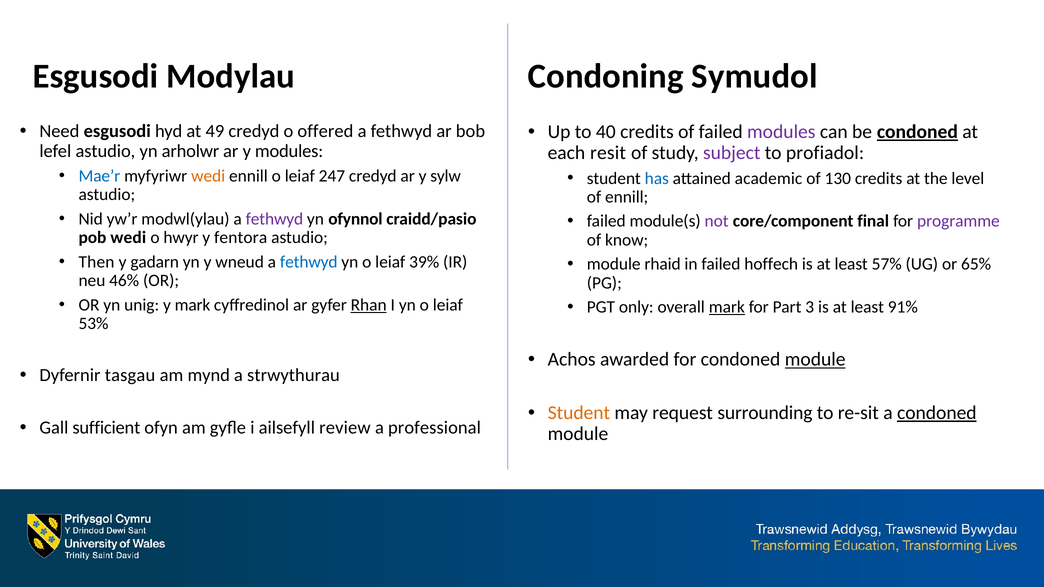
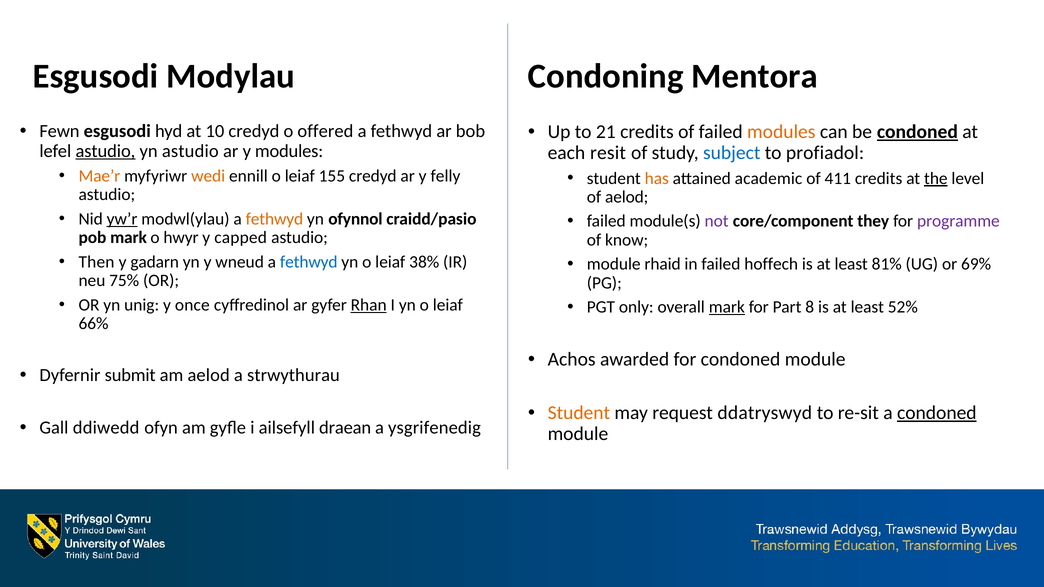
Symudol: Symudol -> Mentora
Need: Need -> Fewn
49: 49 -> 10
40: 40 -> 21
modules at (781, 132) colour: purple -> orange
astudio at (105, 151) underline: none -> present
yn arholwr: arholwr -> astudio
subject colour: purple -> blue
Mae’r colour: blue -> orange
247: 247 -> 155
sylw: sylw -> felly
has colour: blue -> orange
130: 130 -> 411
the underline: none -> present
of ennill: ennill -> aelod
yw’r underline: none -> present
fethwyd at (274, 219) colour: purple -> orange
final: final -> they
pob wedi: wedi -> mark
fentora: fentora -> capped
39%: 39% -> 38%
57%: 57% -> 81%
65%: 65% -> 69%
46%: 46% -> 75%
y mark: mark -> once
3: 3 -> 8
91%: 91% -> 52%
53%: 53% -> 66%
module at (815, 360) underline: present -> none
tasgau: tasgau -> submit
am mynd: mynd -> aelod
surrounding: surrounding -> ddatryswyd
sufficient: sufficient -> ddiwedd
review: review -> draean
professional: professional -> ysgrifenedig
